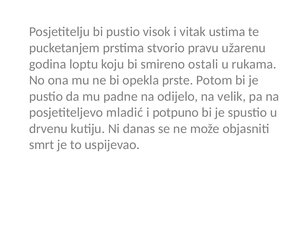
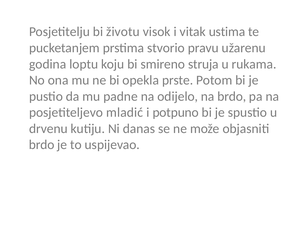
bi pustio: pustio -> životu
ostali: ostali -> struja
na velik: velik -> brdo
smrt at (42, 145): smrt -> brdo
